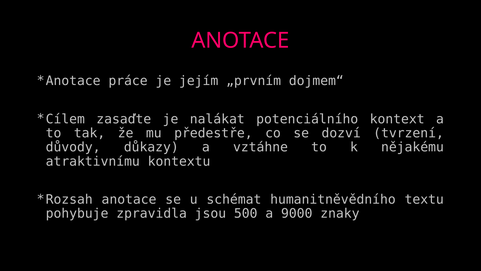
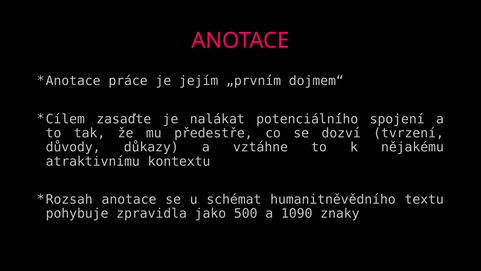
kontext: kontext -> spojení
jsou: jsou -> jako
9000: 9000 -> 1090
